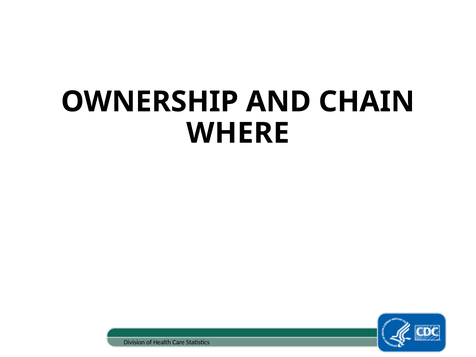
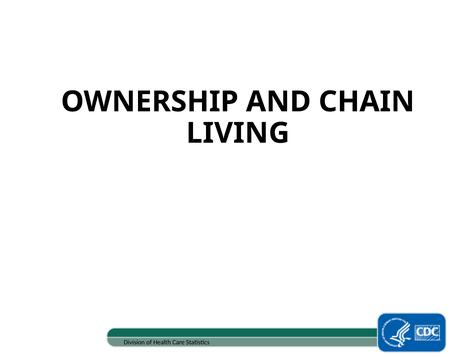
WHERE: WHERE -> LIVING
